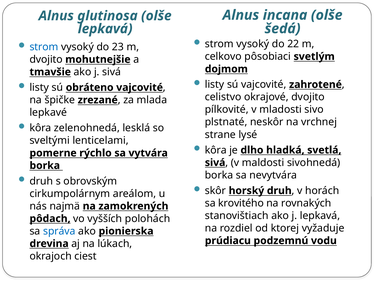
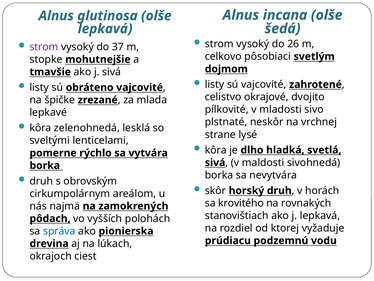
22: 22 -> 26
strom at (44, 47) colour: blue -> purple
23: 23 -> 37
dvojito at (46, 59): dvojito -> stopke
